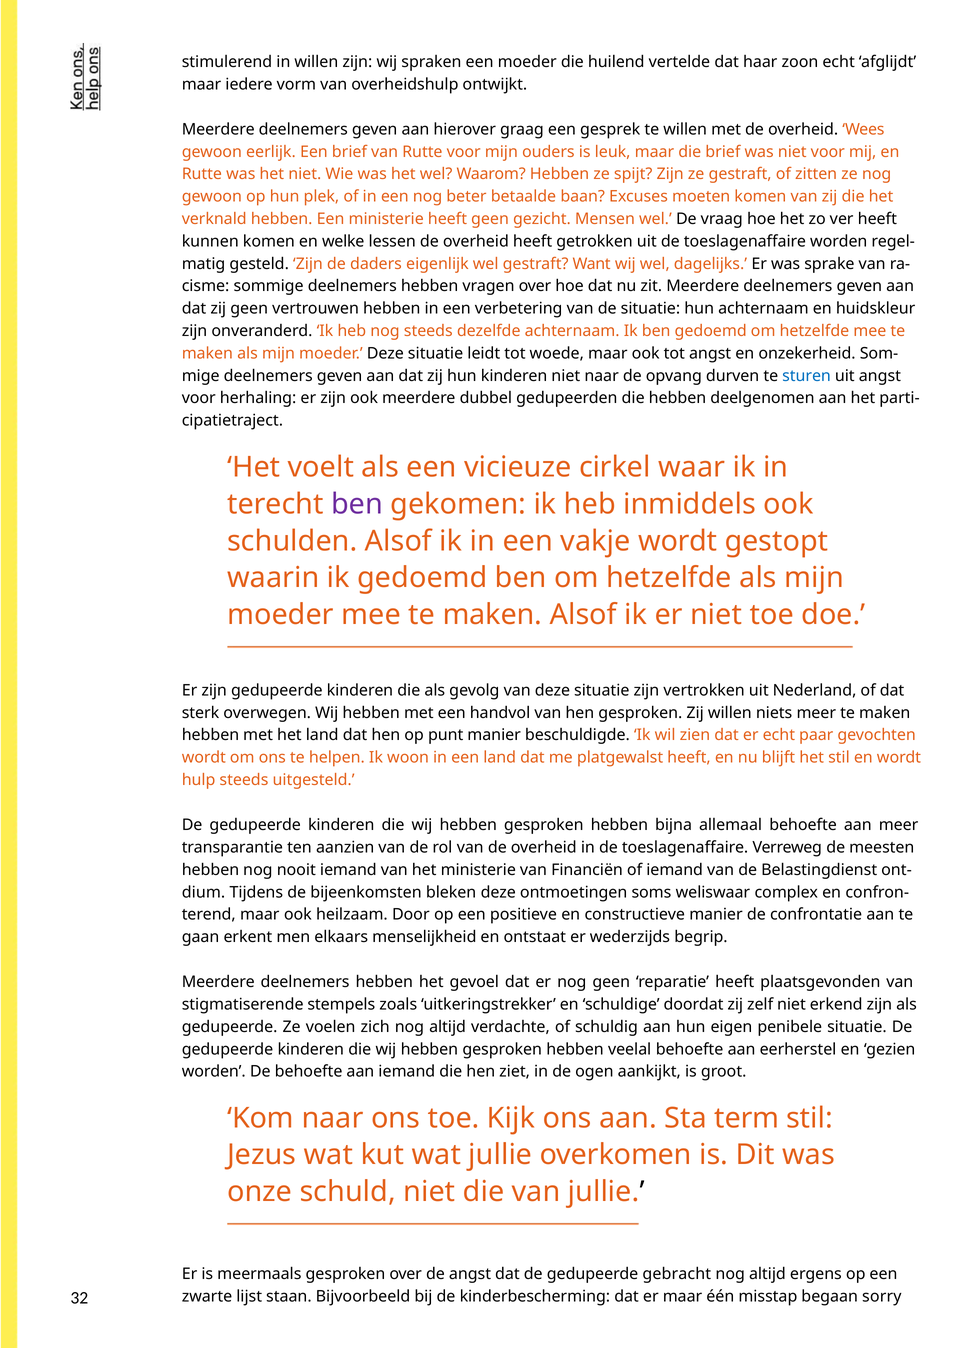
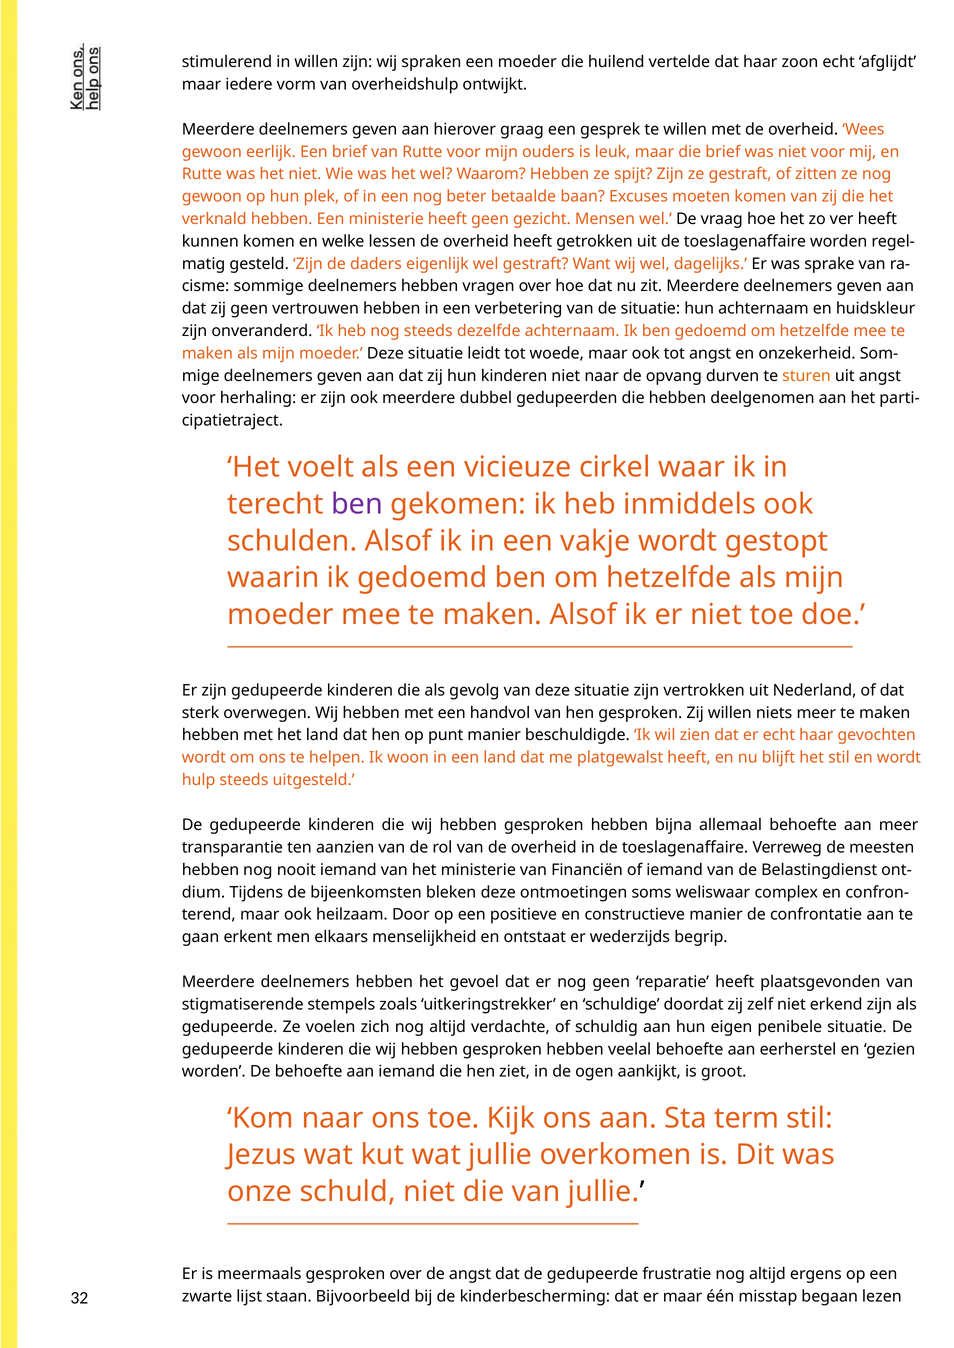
sturen colour: blue -> orange
echt paar: paar -> haar
gebracht: gebracht -> frustratie
sorry: sorry -> lezen
